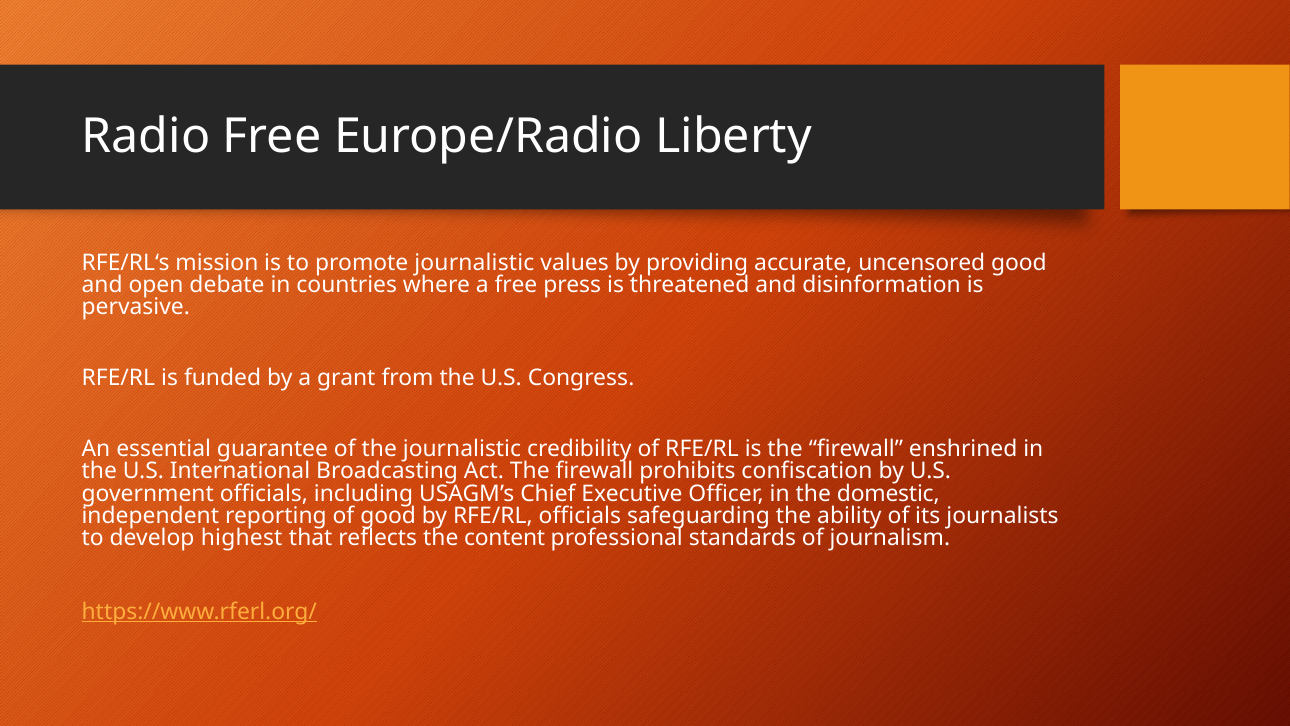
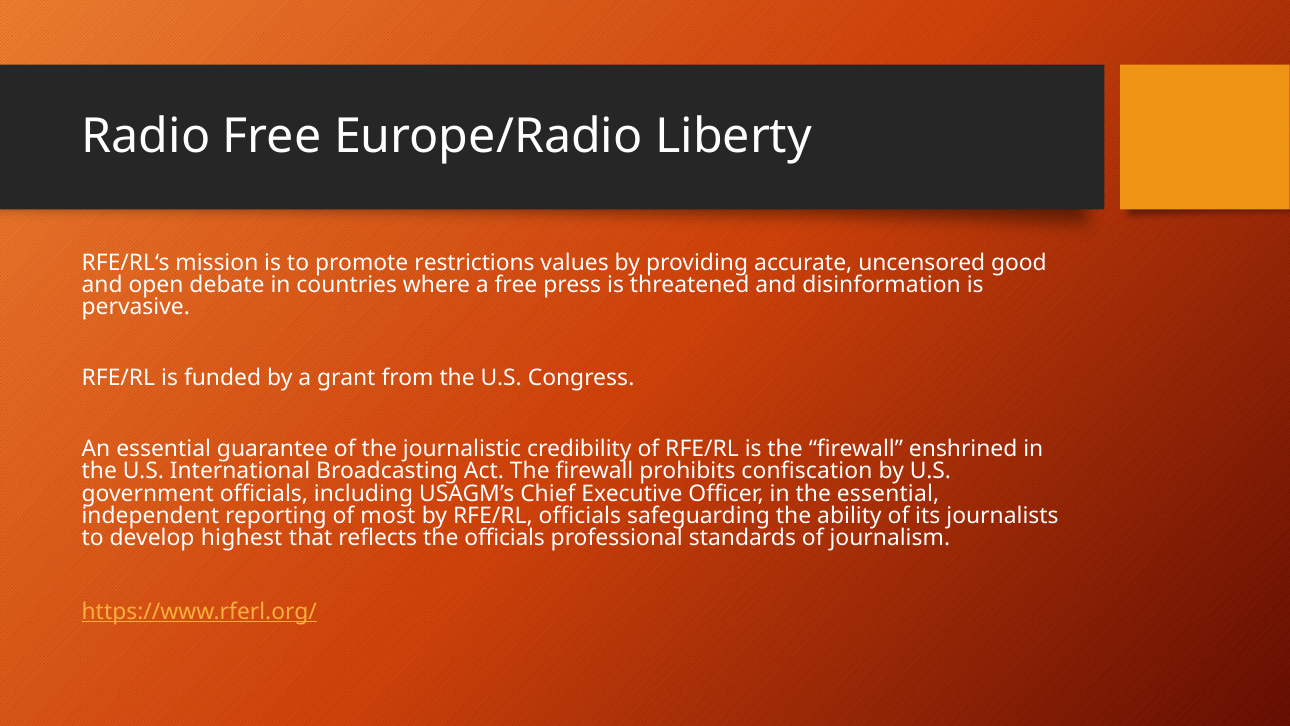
promote journalistic: journalistic -> restrictions
the domestic: domestic -> essential
of good: good -> most
the content: content -> officials
